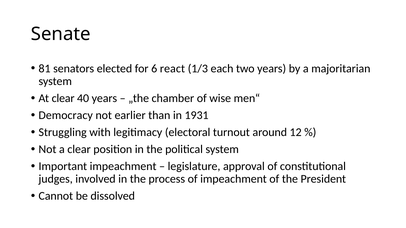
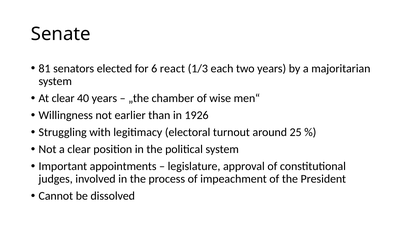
Democracy: Democracy -> Willingness
1931: 1931 -> 1926
12: 12 -> 25
Important impeachment: impeachment -> appointments
